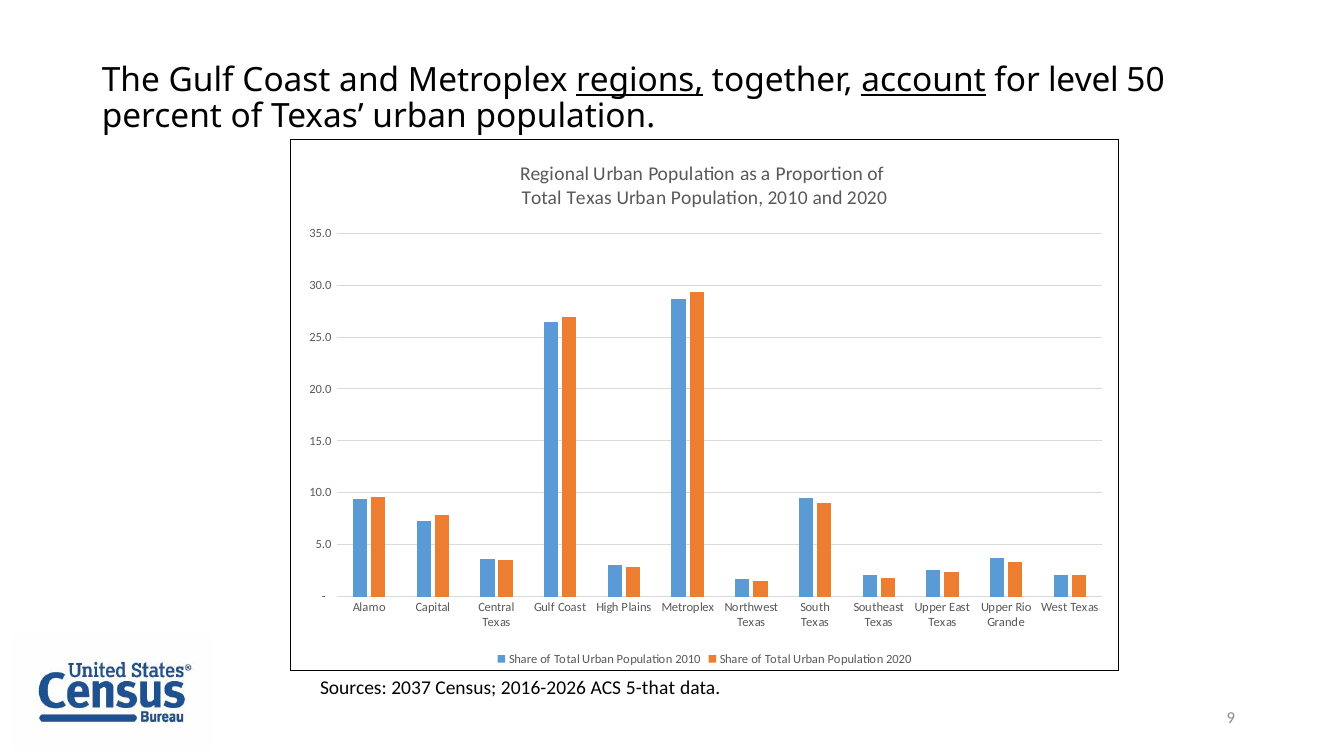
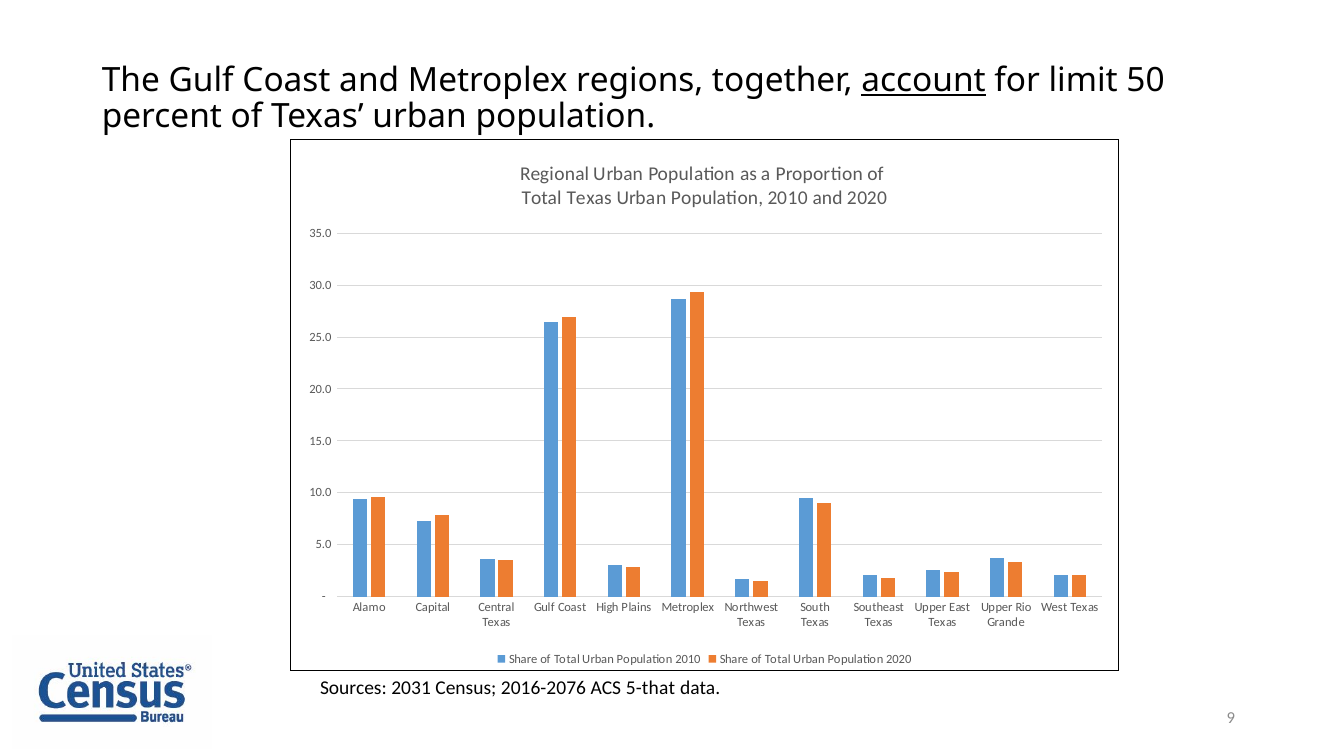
regions underline: present -> none
level: level -> limit
2037: 2037 -> 2031
2016-2026: 2016-2026 -> 2016-2076
